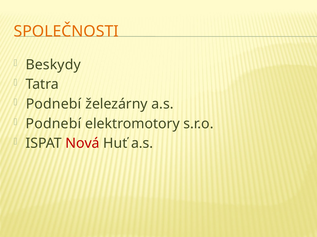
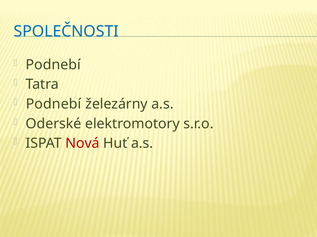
SPOLEČNOSTI colour: orange -> blue
Beskydy at (53, 65): Beskydy -> Podnebí
Podnebí at (53, 124): Podnebí -> Oderské
